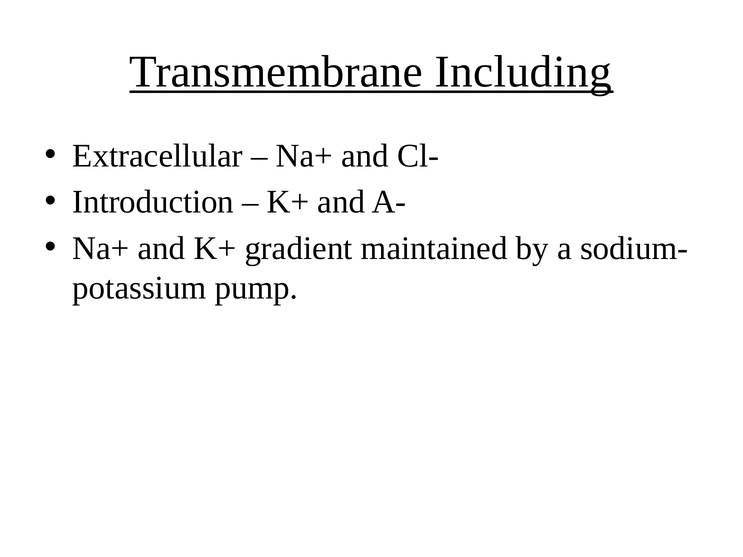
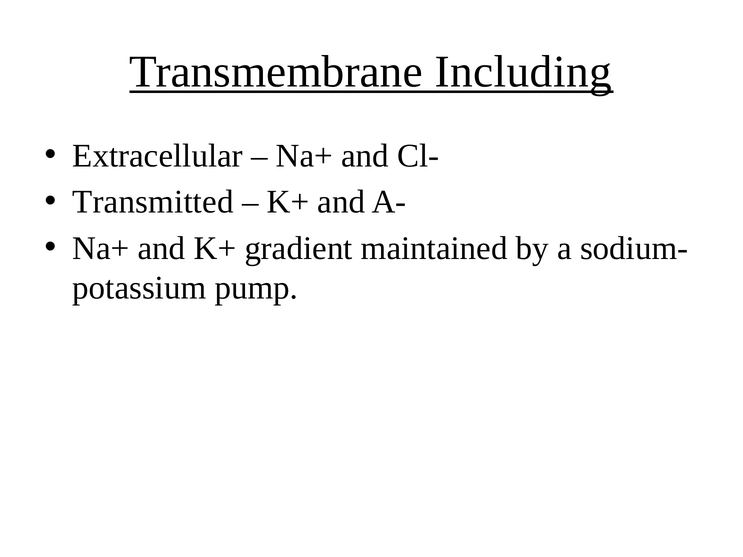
Introduction: Introduction -> Transmitted
